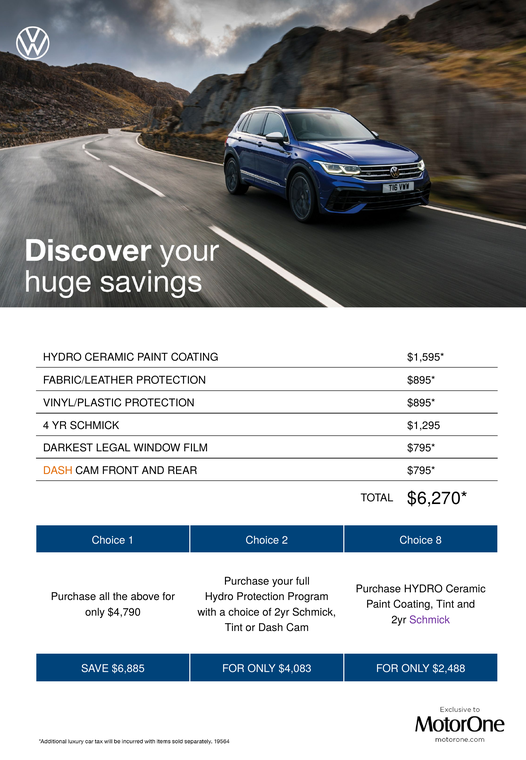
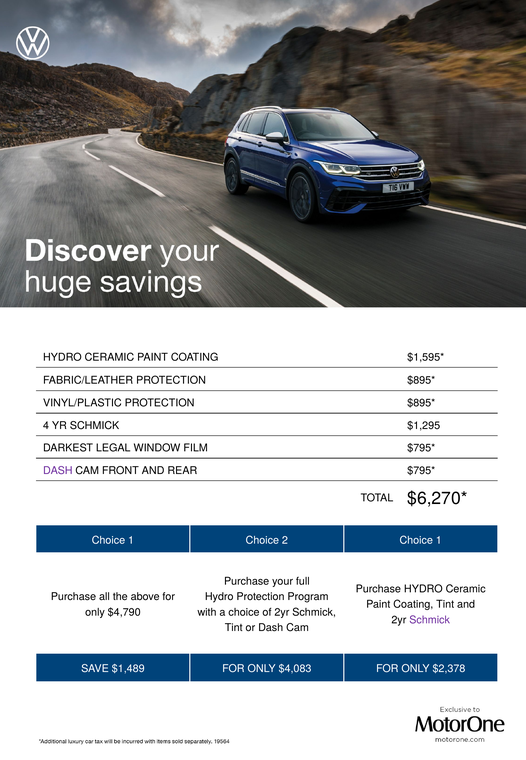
DASH at (58, 470) colour: orange -> purple
2 Choice 8: 8 -> 1
$6,885: $6,885 -> $1,489
$2,488: $2,488 -> $2,378
